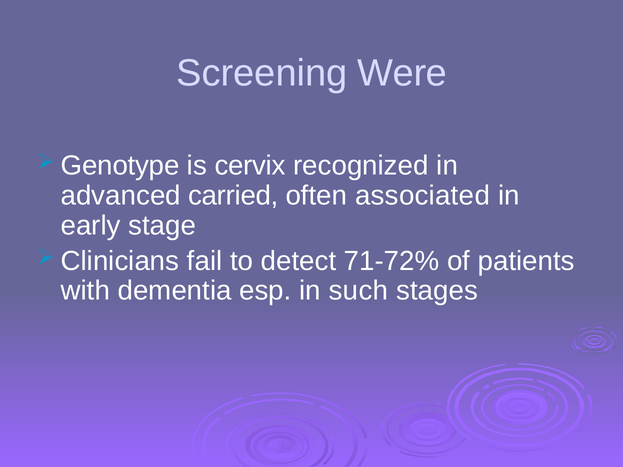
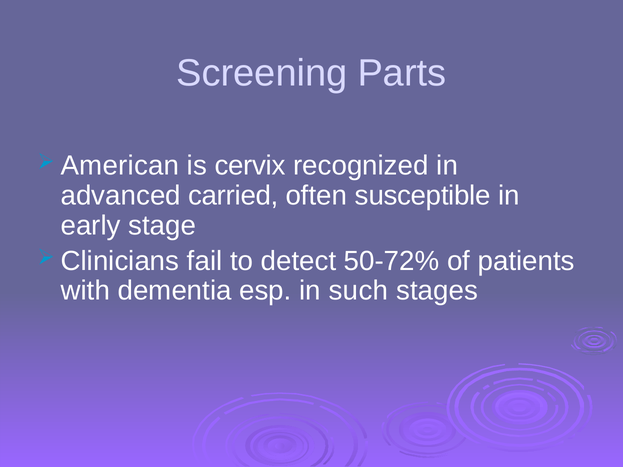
Were: Were -> Parts
Genotype: Genotype -> American
associated: associated -> susceptible
71-72%: 71-72% -> 50-72%
